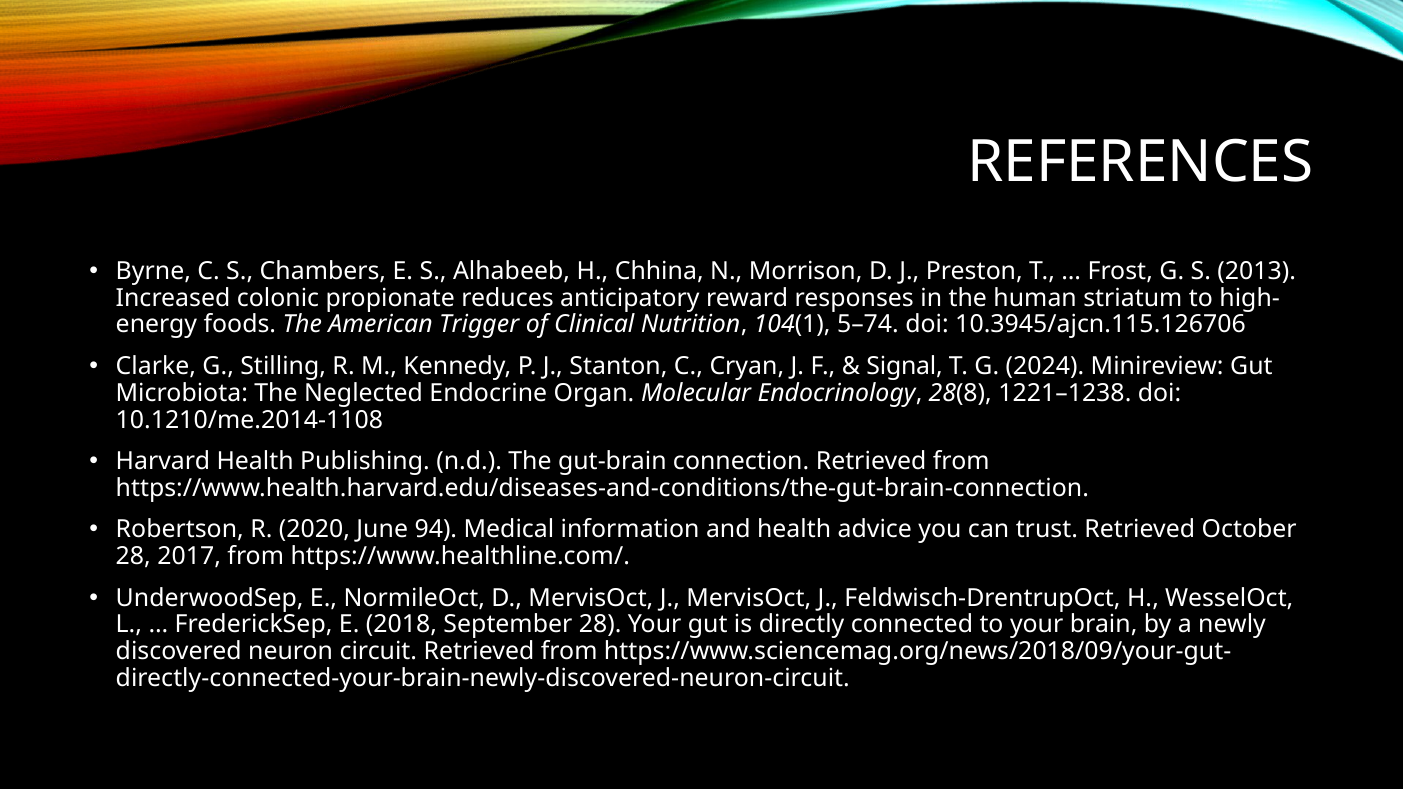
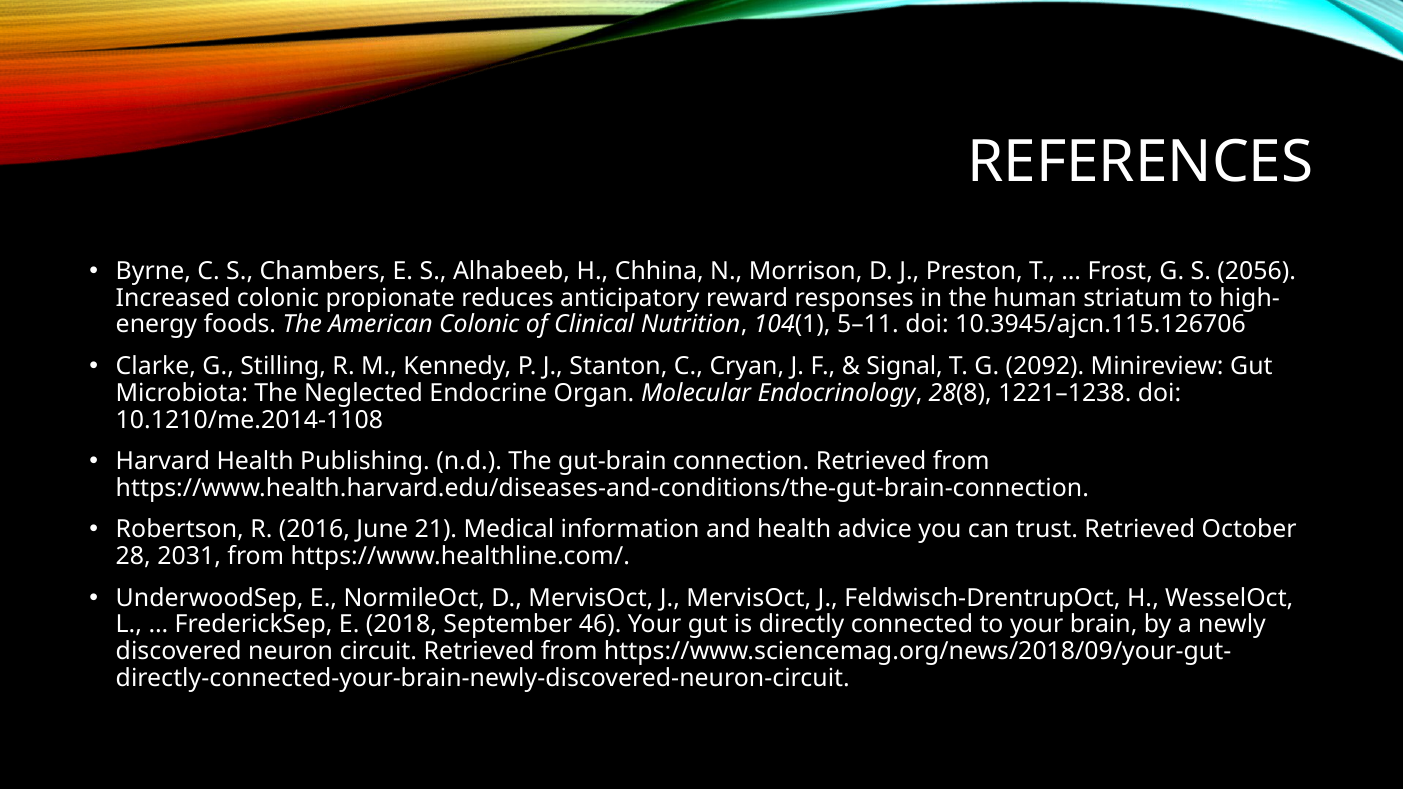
2013: 2013 -> 2056
American Trigger: Trigger -> Colonic
5–74: 5–74 -> 5–11
2024: 2024 -> 2092
2020: 2020 -> 2016
94: 94 -> 21
2017: 2017 -> 2031
September 28: 28 -> 46
